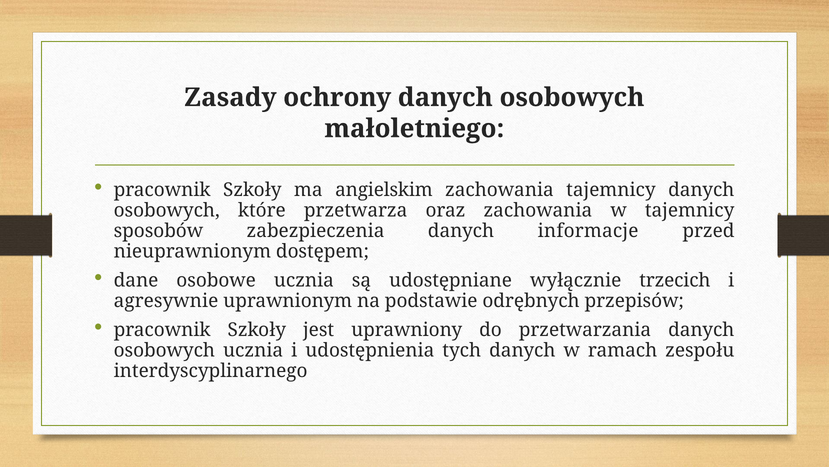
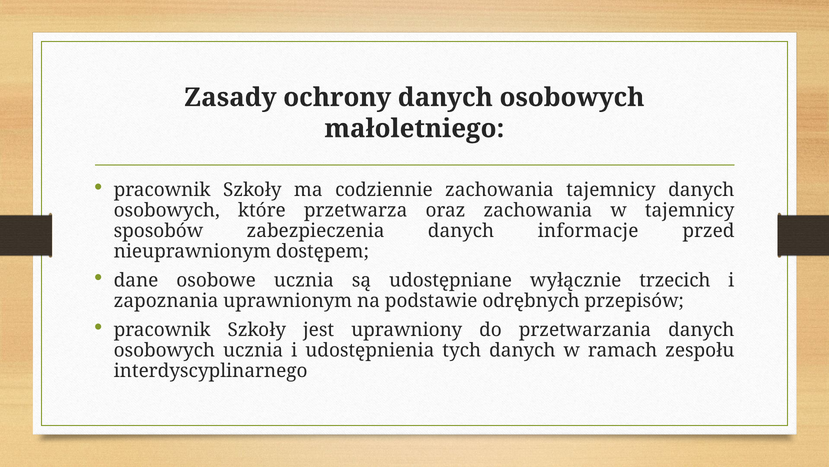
angielskim: angielskim -> codziennie
agresywnie: agresywnie -> zapoznania
